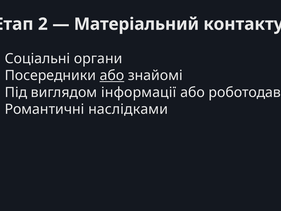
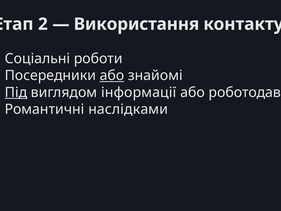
Матеріальний: Матеріальний -> Використання
органи: органи -> роботи
Під underline: none -> present
